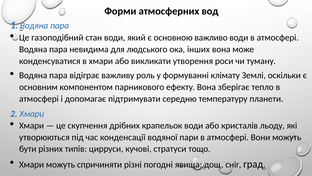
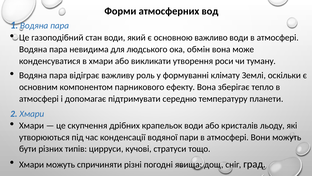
інших: інших -> обмін
